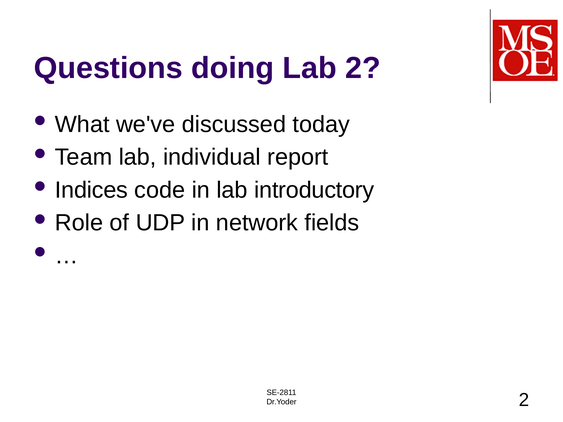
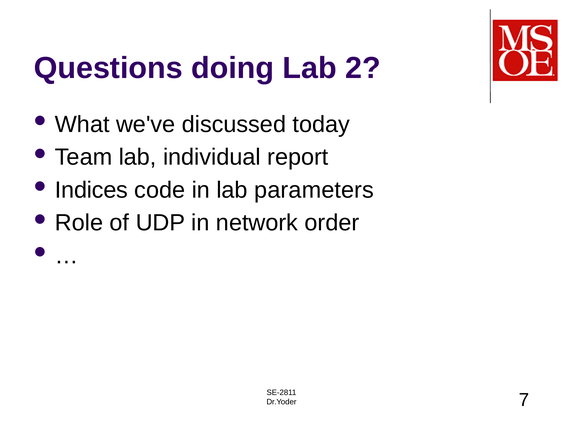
introductory: introductory -> parameters
fields: fields -> order
Dr.Yoder 2: 2 -> 7
